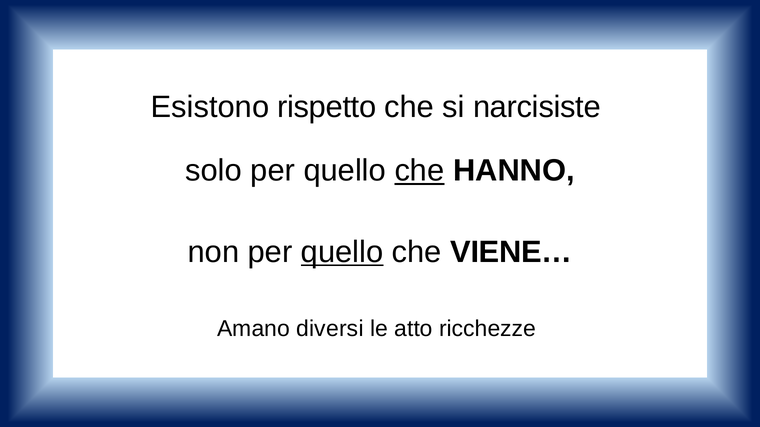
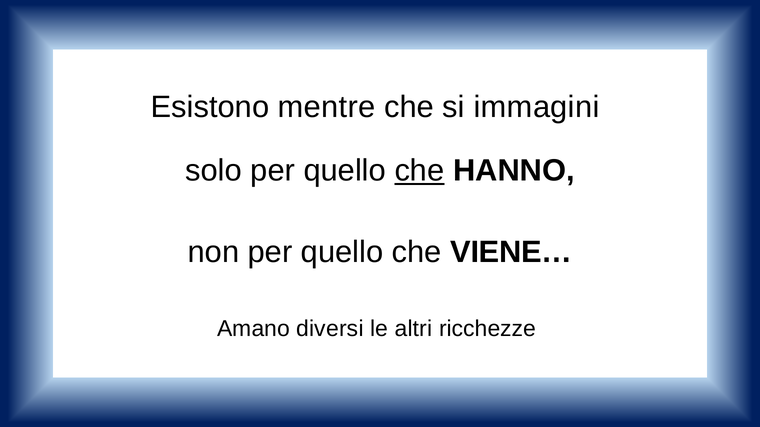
rispetto: rispetto -> mentre
narcisiste: narcisiste -> immagini
quello at (342, 252) underline: present -> none
atto: atto -> altri
